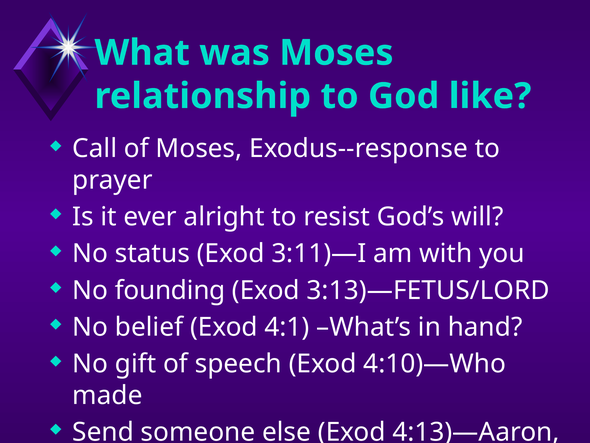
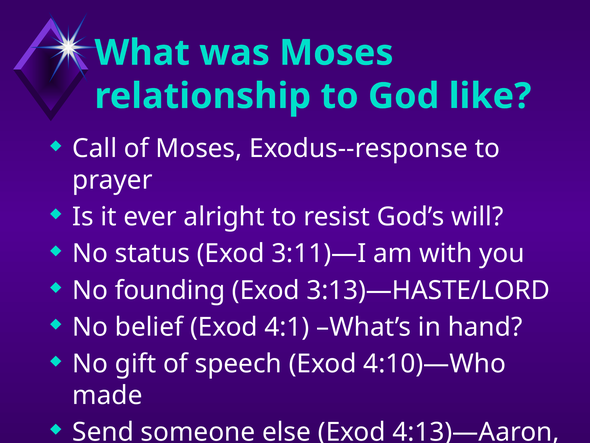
3:13)—FETUS/LORD: 3:13)—FETUS/LORD -> 3:13)—HASTE/LORD
